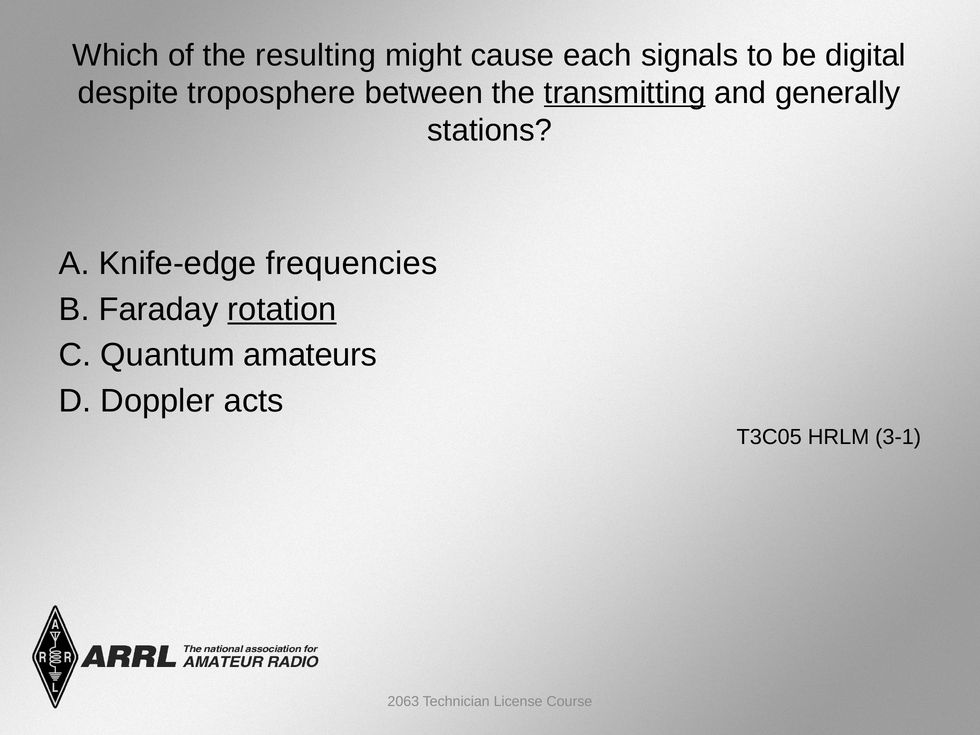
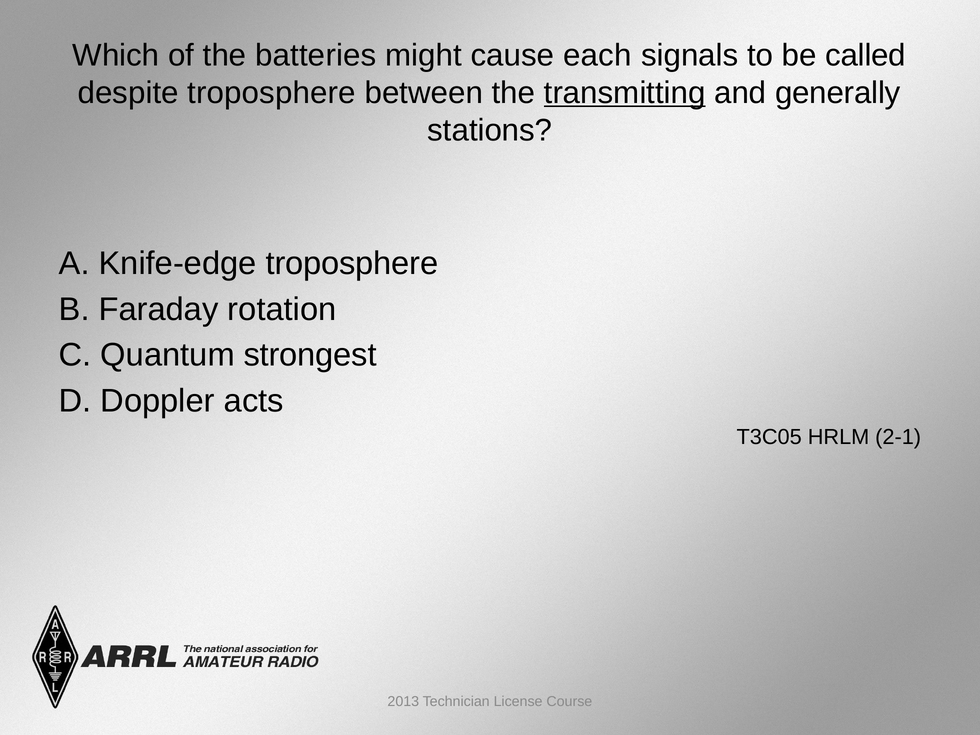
resulting: resulting -> batteries
digital: digital -> called
Knife-edge frequencies: frequencies -> troposphere
rotation underline: present -> none
amateurs: amateurs -> strongest
3-1: 3-1 -> 2-1
2063: 2063 -> 2013
